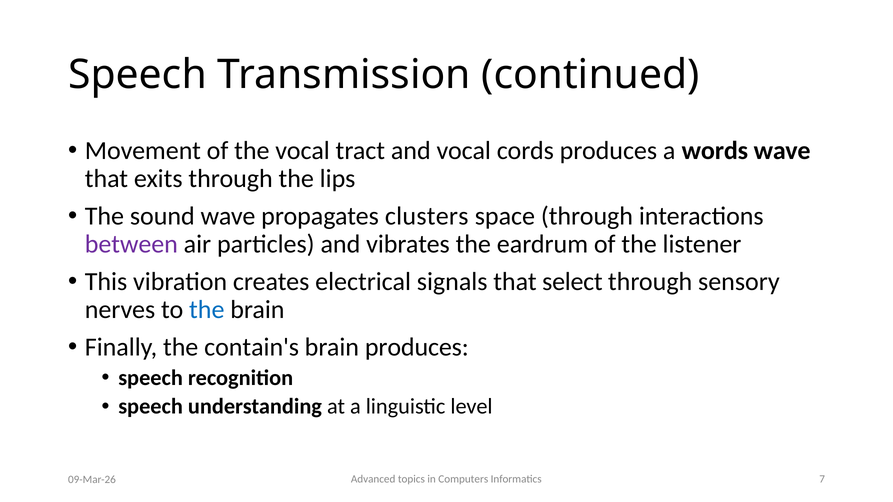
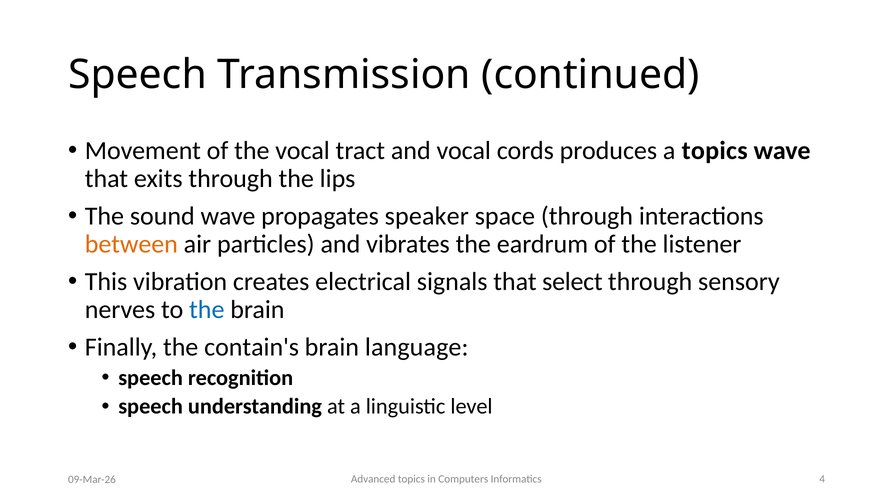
a words: words -> topics
clusters: clusters -> speaker
between colour: purple -> orange
brain produces: produces -> language
7: 7 -> 4
